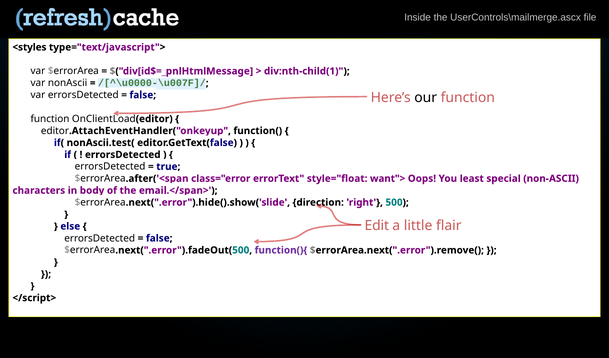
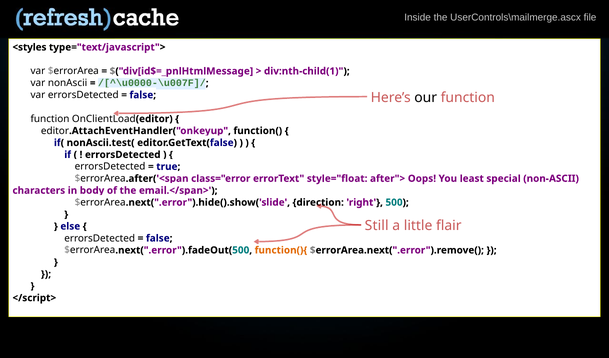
want">: want"> -> after">
Edit: Edit -> Still
function(){ colour: purple -> orange
